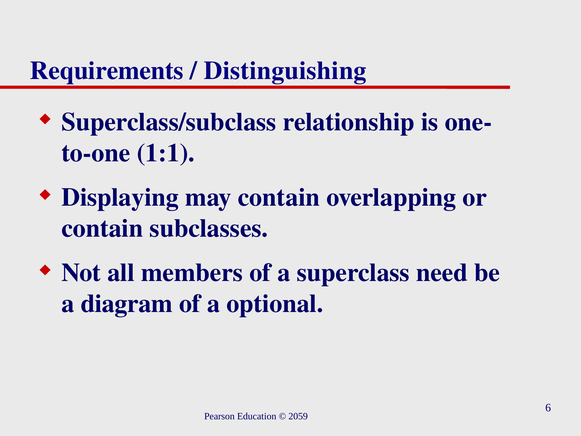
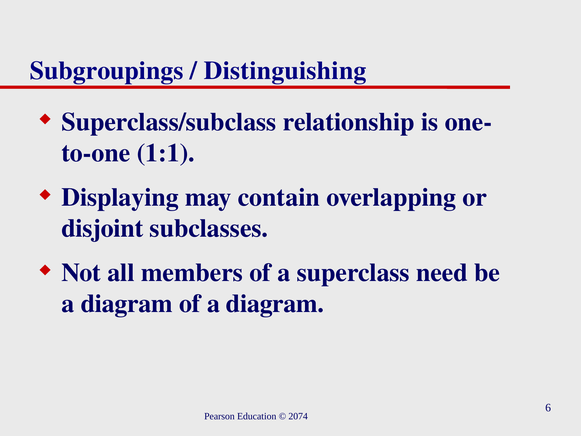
Requirements: Requirements -> Subgroupings
contain at (102, 228): contain -> disjoint
of a optional: optional -> diagram
2059: 2059 -> 2074
